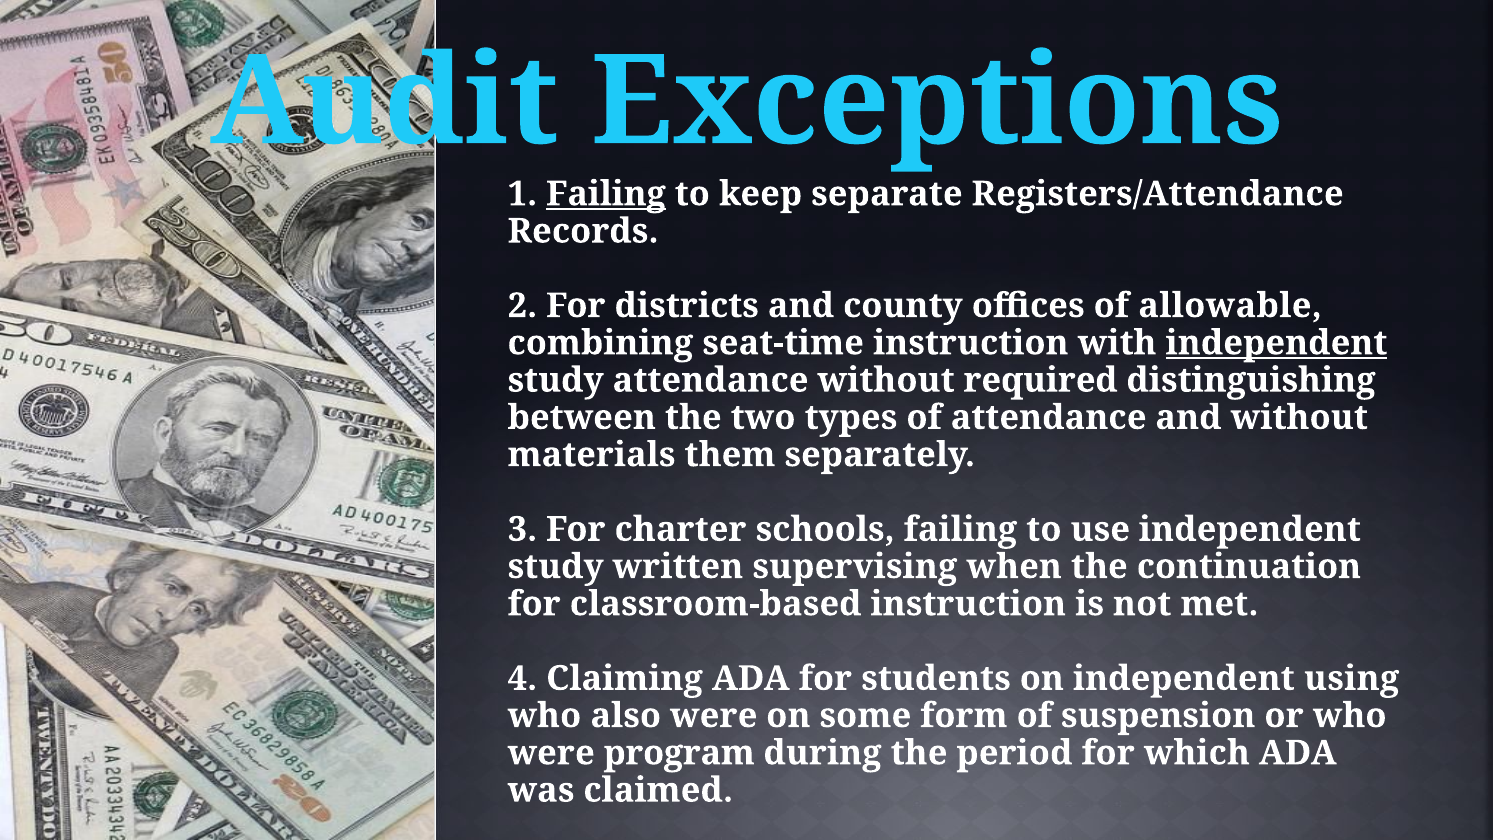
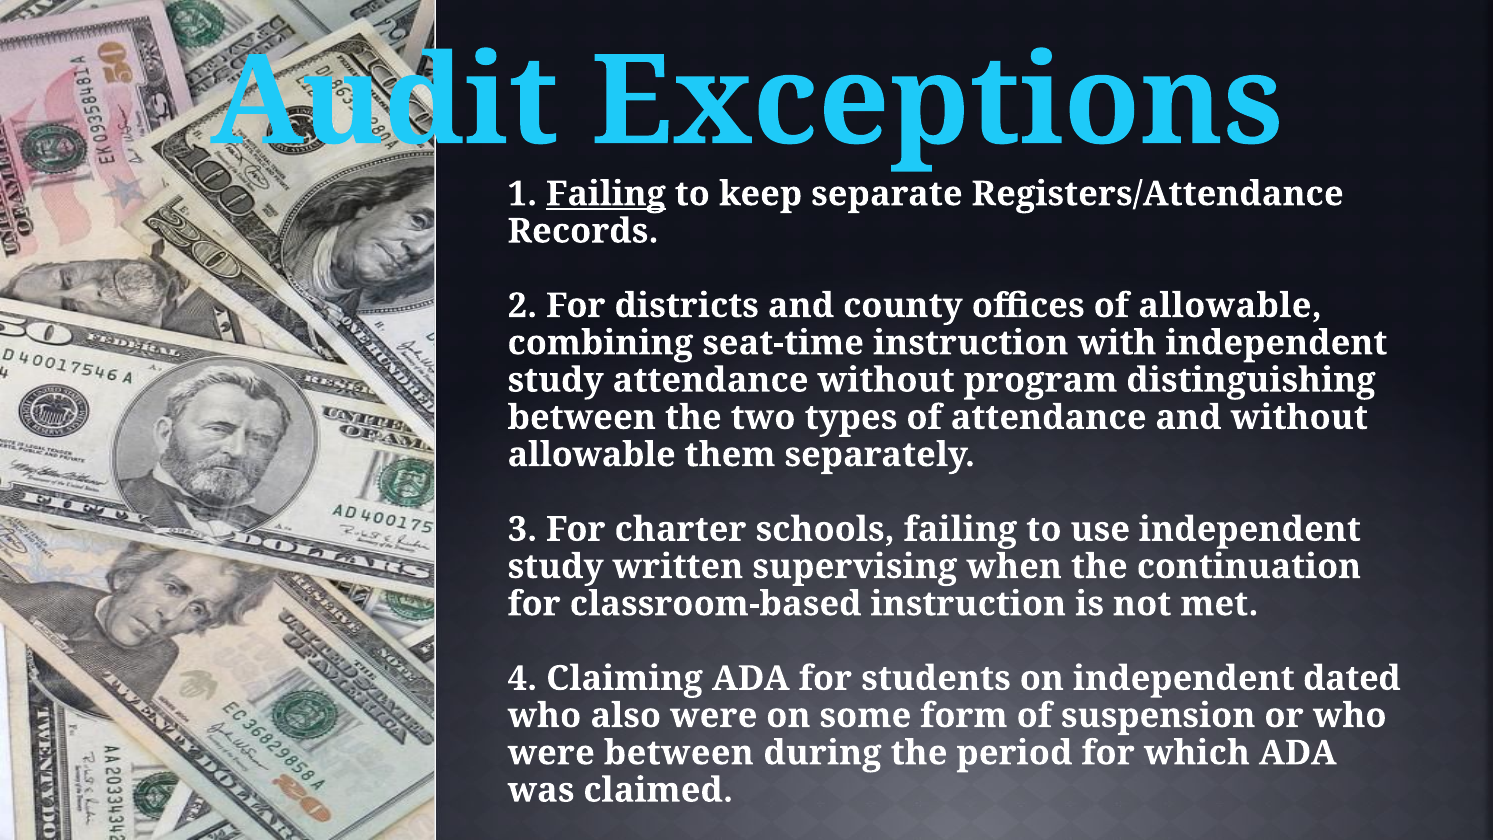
independent at (1277, 343) underline: present -> none
without required: required -> program
materials at (592, 455): materials -> allowable
using: using -> dated
were program: program -> between
